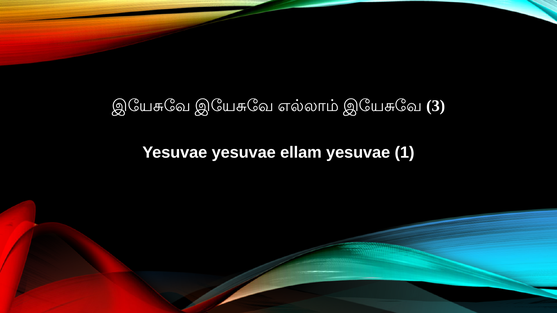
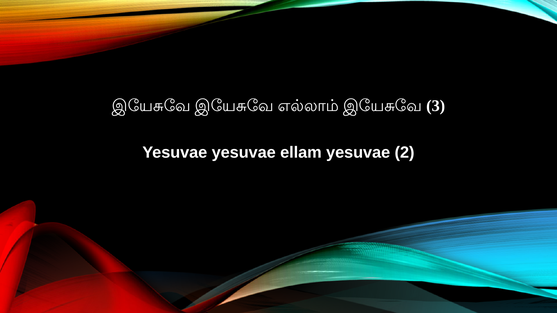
1: 1 -> 2
